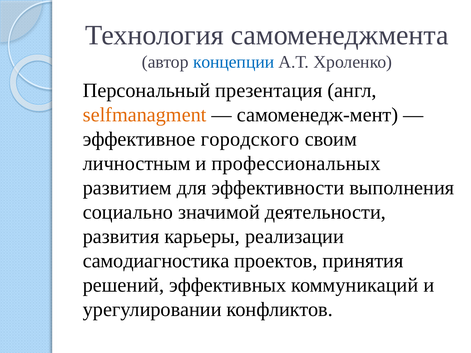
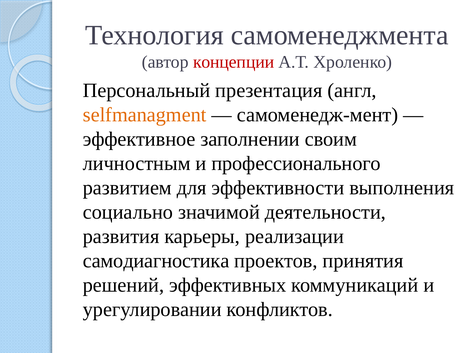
концепции colour: blue -> red
городского: городского -> заполнении
профессиональных: профессиональных -> профессионального
